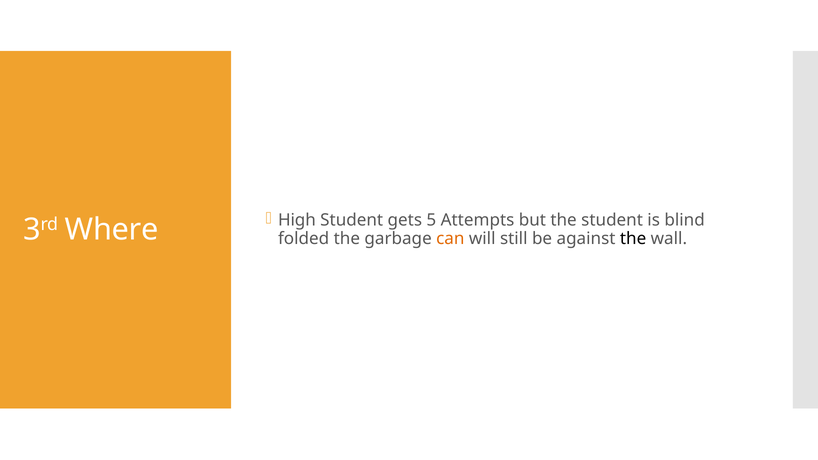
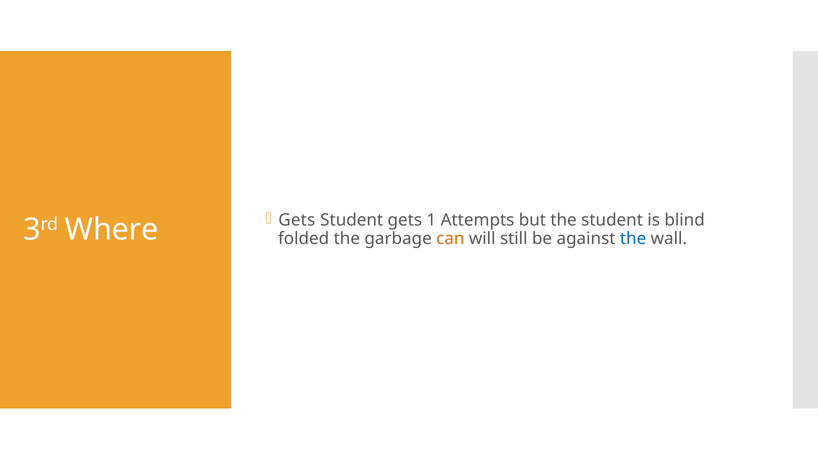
High at (297, 220): High -> Gets
5: 5 -> 1
the at (633, 239) colour: black -> blue
